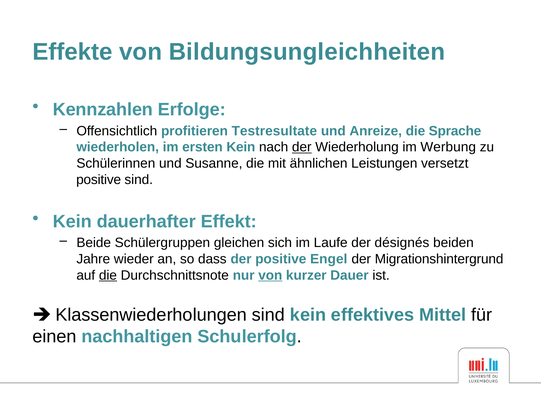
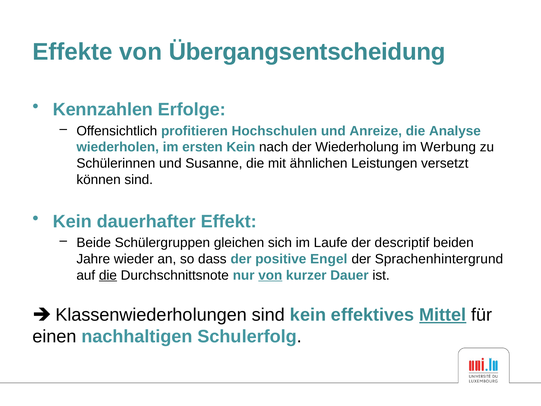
Bildungsungleichheiten: Bildungsungleichheiten -> Übergangsentscheidung
Testresultate: Testresultate -> Hochschulen
Sprache: Sprache -> Analyse
der at (302, 147) underline: present -> none
positive at (99, 179): positive -> können
désignés: désignés -> descriptif
Migrationshintergrund: Migrationshintergrund -> Sprachenhintergrund
Mittel underline: none -> present
